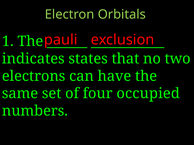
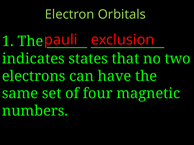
occupied: occupied -> magnetic
